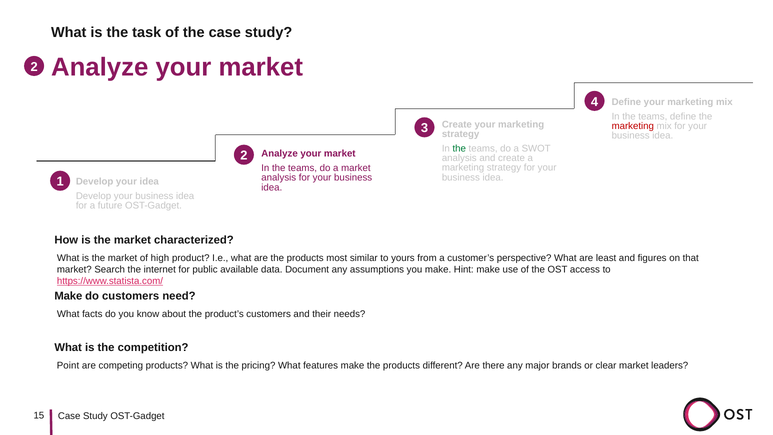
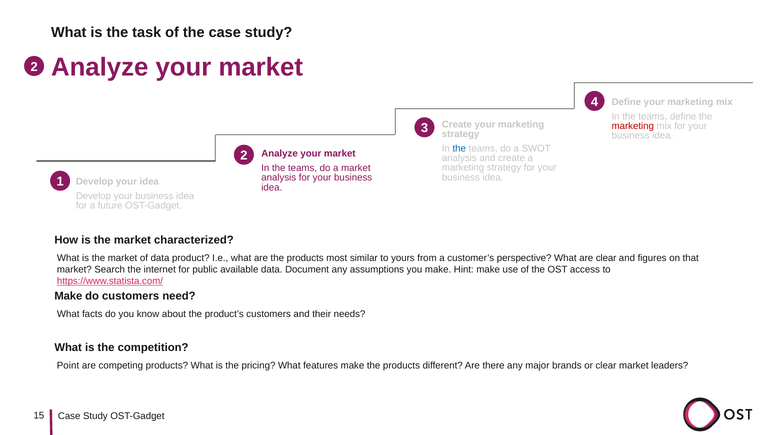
the at (459, 148) colour: green -> blue
of high: high -> data
are least: least -> clear
